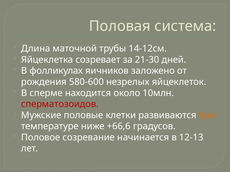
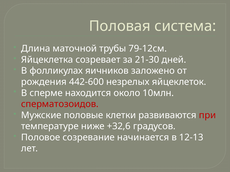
14-12см: 14-12см -> 79-12см
580-600: 580-600 -> 442-600
при colour: orange -> red
+66,6: +66,6 -> +32,6
